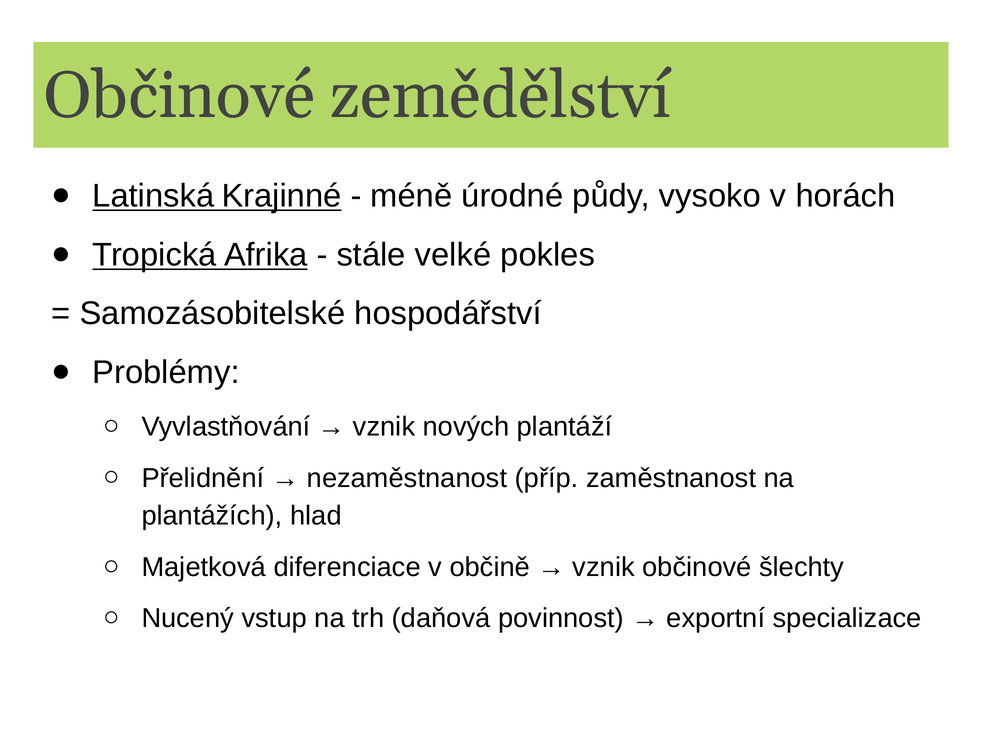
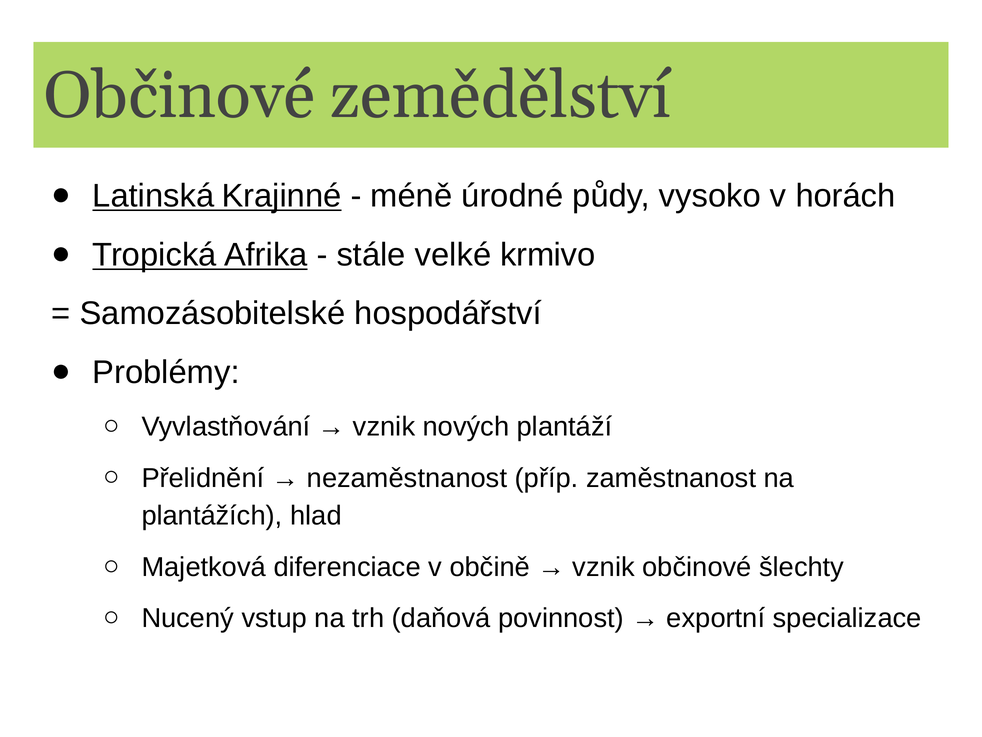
pokles: pokles -> krmivo
